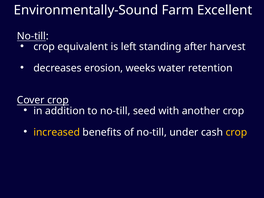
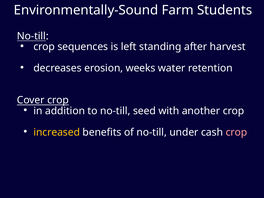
Excellent: Excellent -> Students
equivalent: equivalent -> sequences
crop at (236, 132) colour: yellow -> pink
